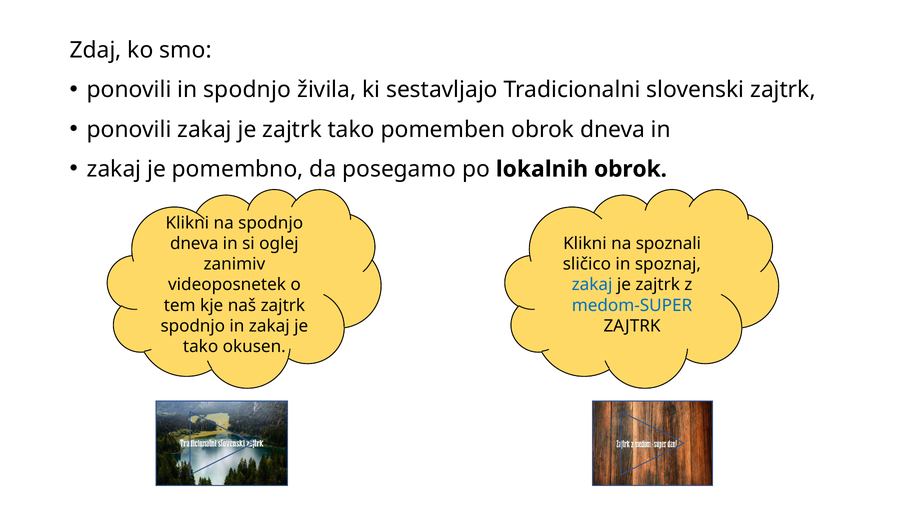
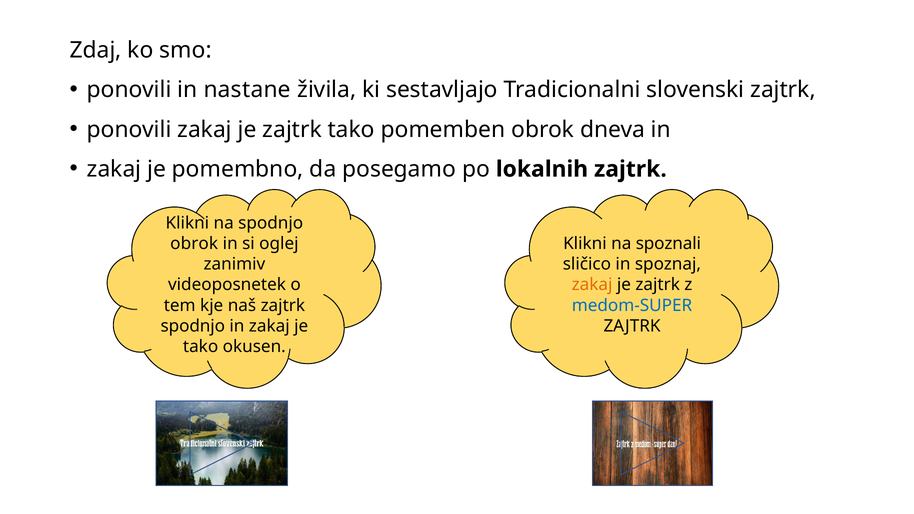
in spodnjo: spodnjo -> nastane
lokalnih obrok: obrok -> zajtrk
dneva at (194, 244): dneva -> obrok
zakaj at (592, 285) colour: blue -> orange
